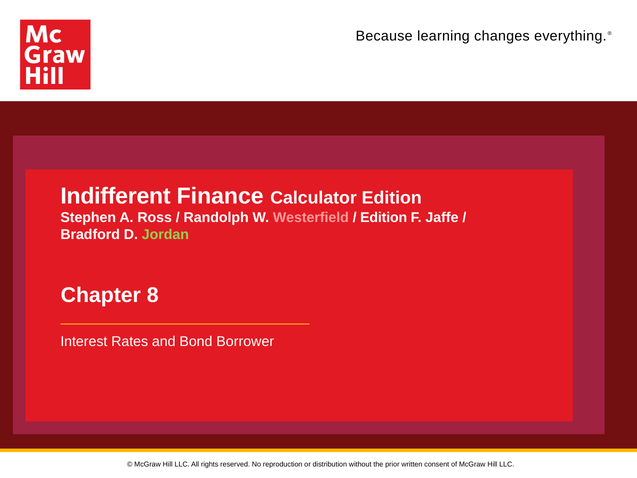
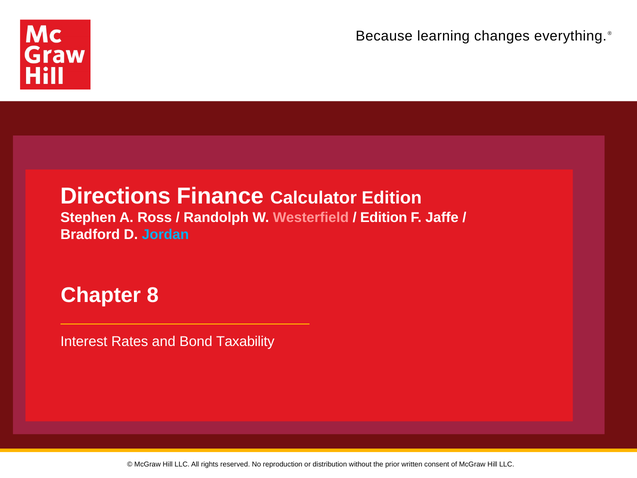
Indifferent: Indifferent -> Directions
Jordan colour: light green -> light blue
Borrower: Borrower -> Taxability
